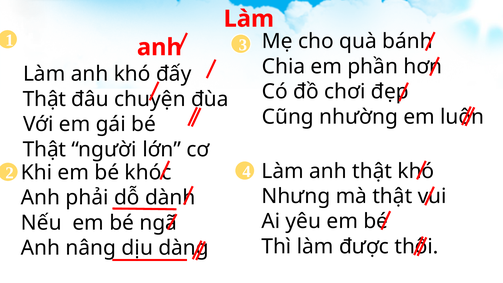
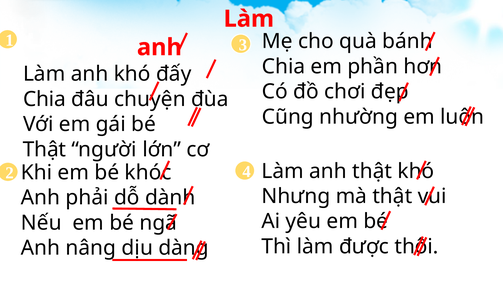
Thật at (44, 99): Thật -> Chia
